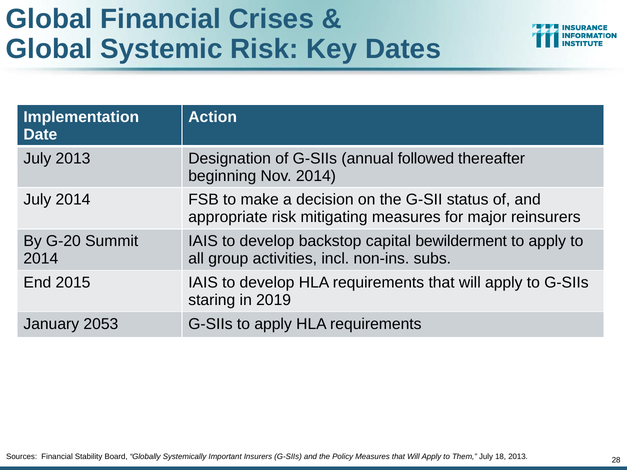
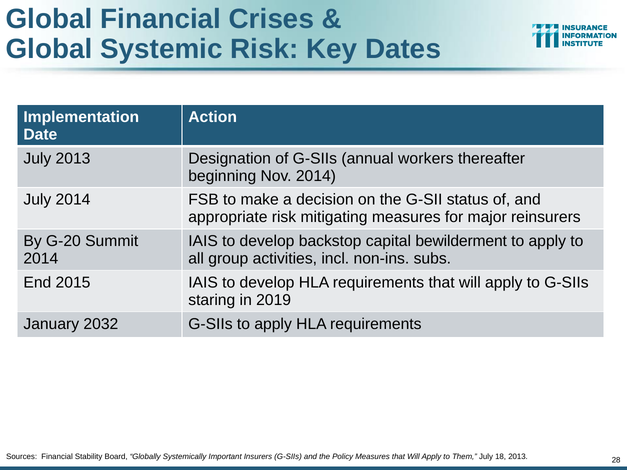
followed: followed -> workers
2053: 2053 -> 2032
